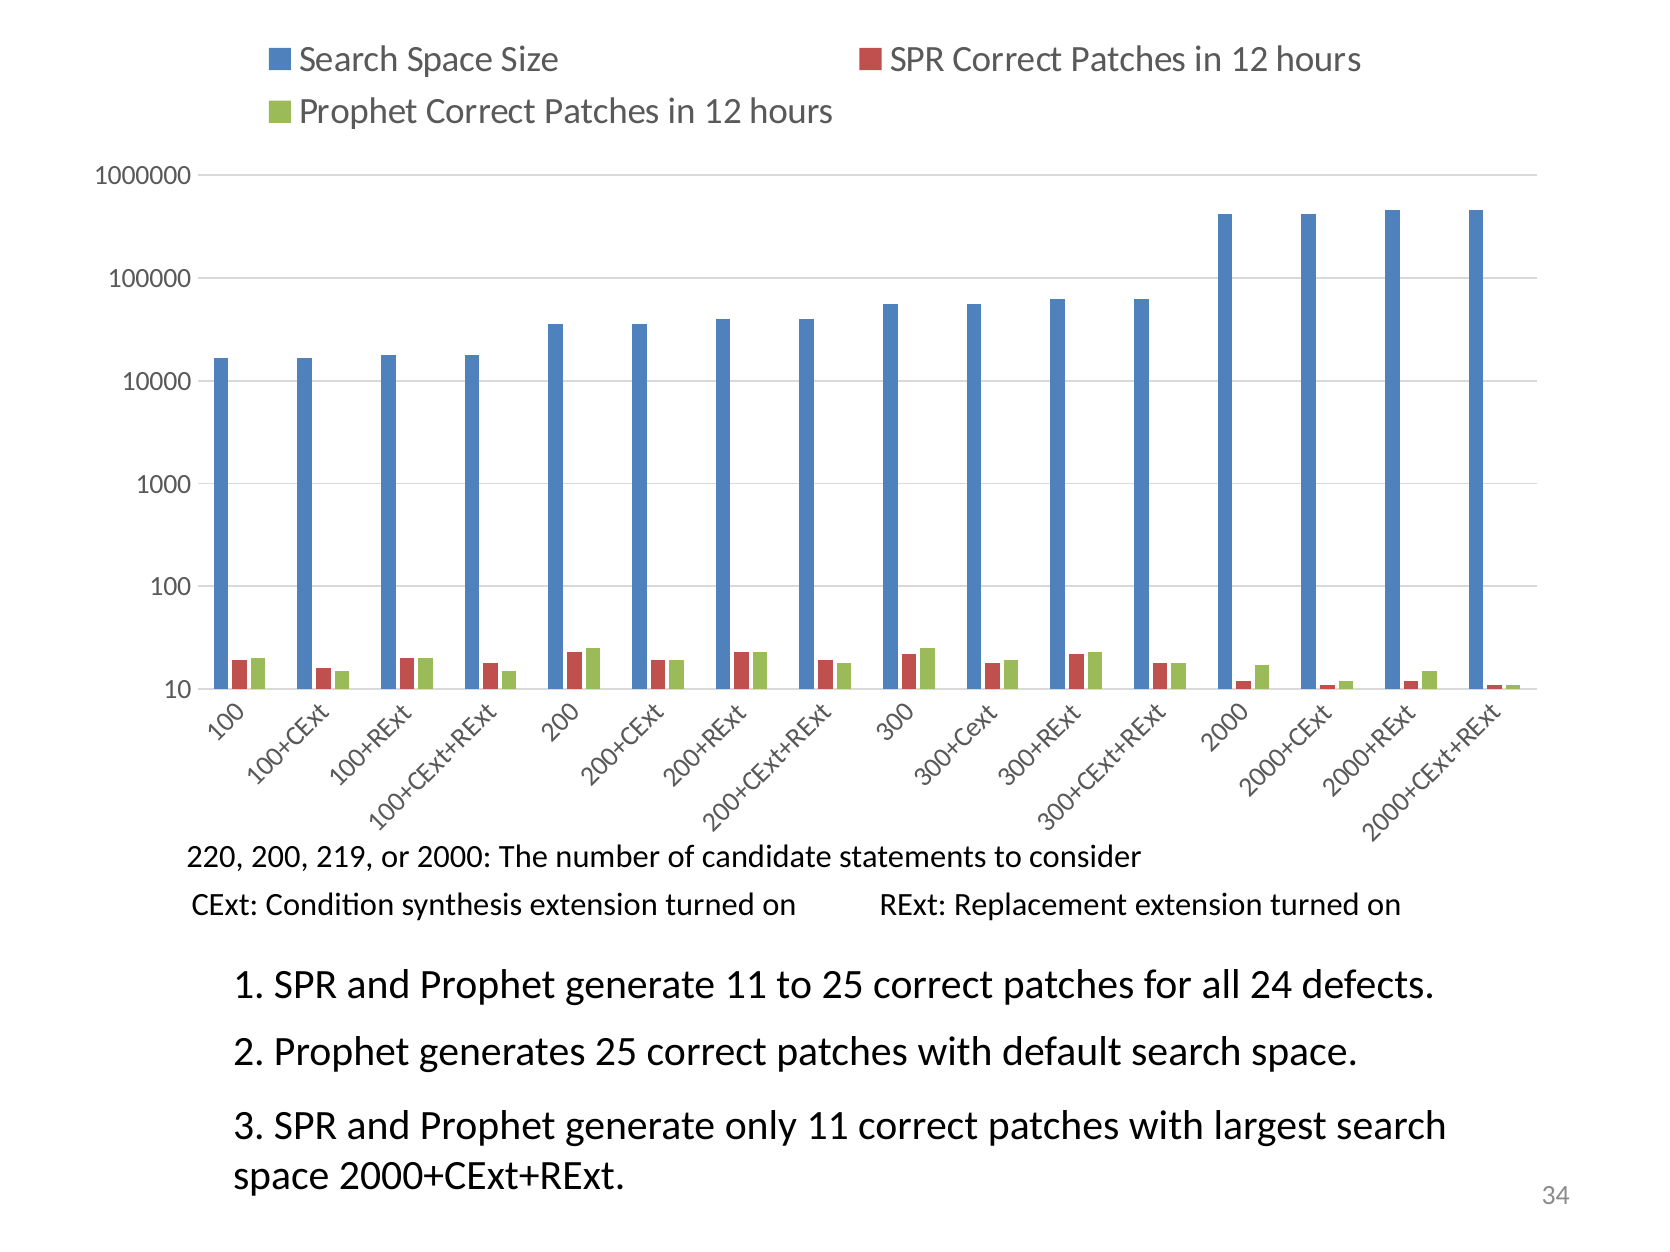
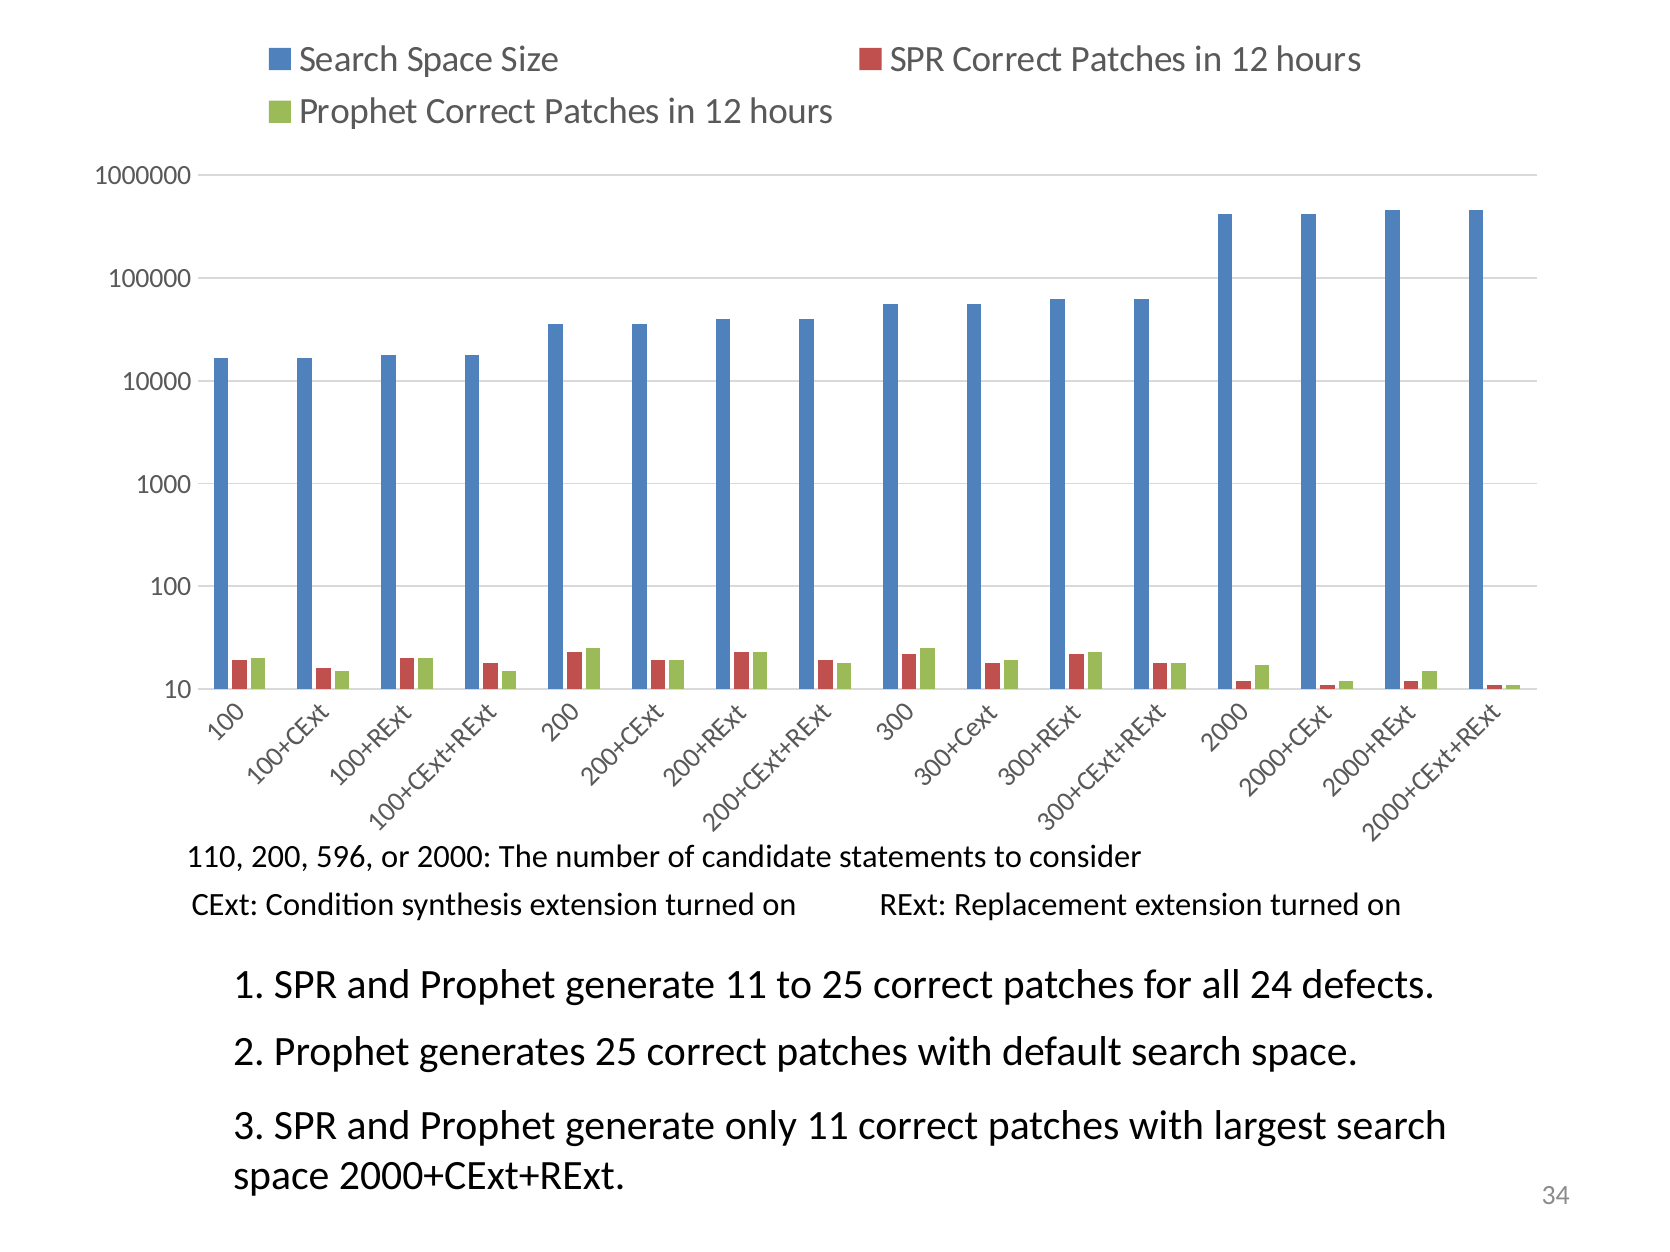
220: 220 -> 110
219: 219 -> 596
